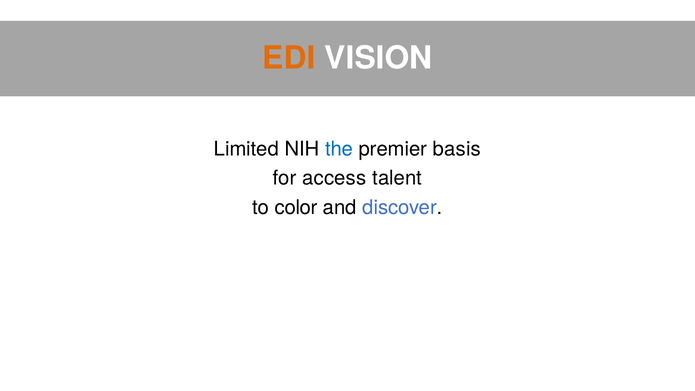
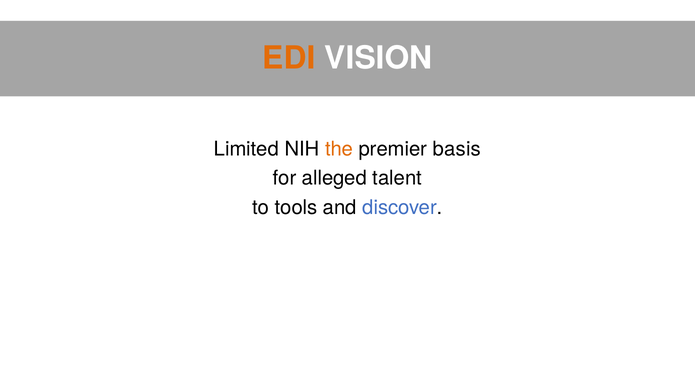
the colour: blue -> orange
access: access -> alleged
color: color -> tools
